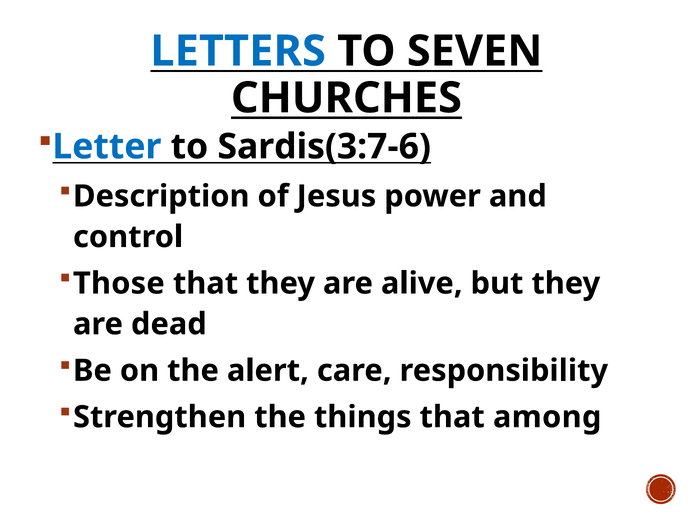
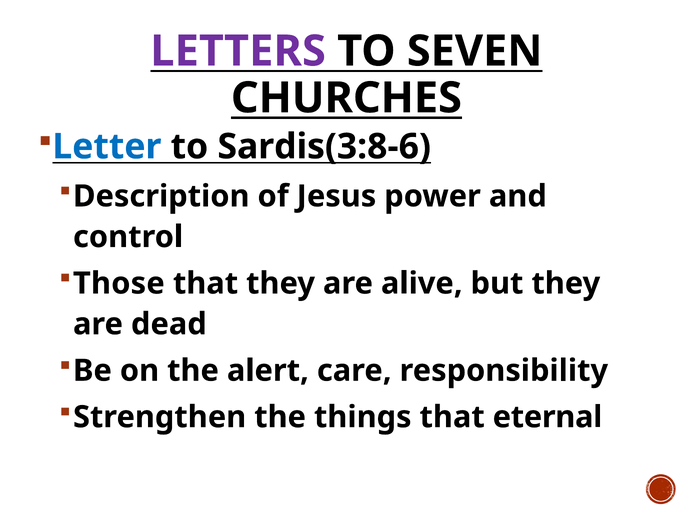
LETTERS colour: blue -> purple
Sardis(3:7-6: Sardis(3:7-6 -> Sardis(3:8-6
among: among -> eternal
